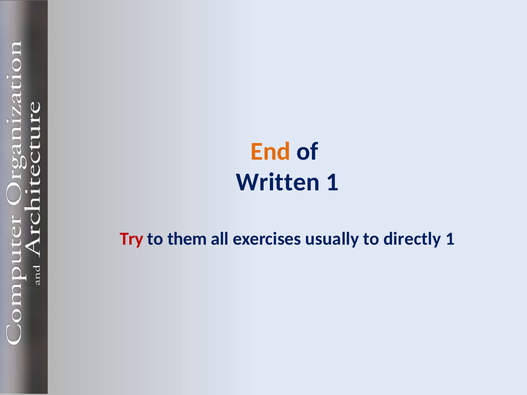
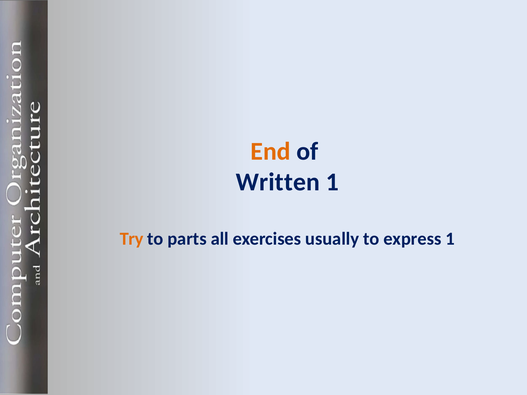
Try colour: red -> orange
them: them -> parts
directly: directly -> express
